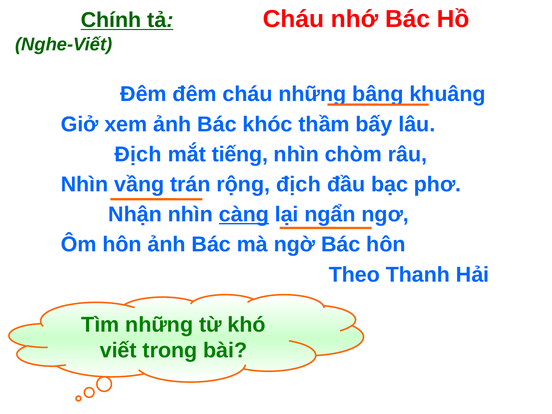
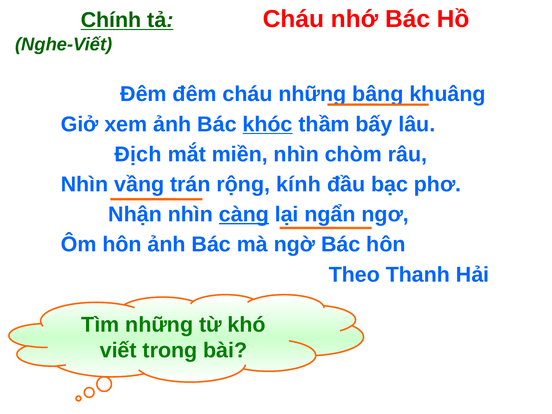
khóc underline: none -> present
tiếng: tiếng -> miền
rộng địch: địch -> kính
